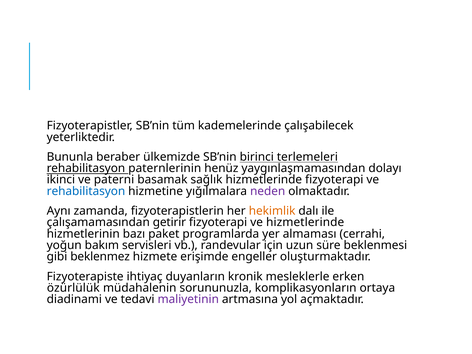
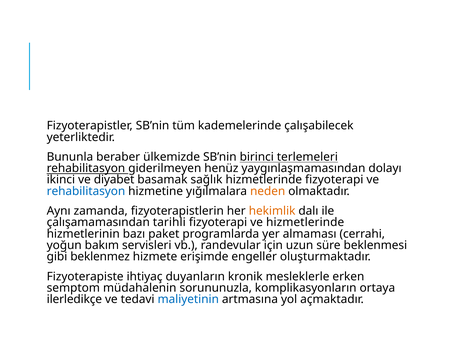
paternlerinin: paternlerinin -> giderilmeyen
paterni: paterni -> diyabet
neden colour: purple -> orange
getirir: getirir -> tarihli
özürlülük: özürlülük -> semptom
diadinami: diadinami -> ilerledikçe
maliyetinin colour: purple -> blue
